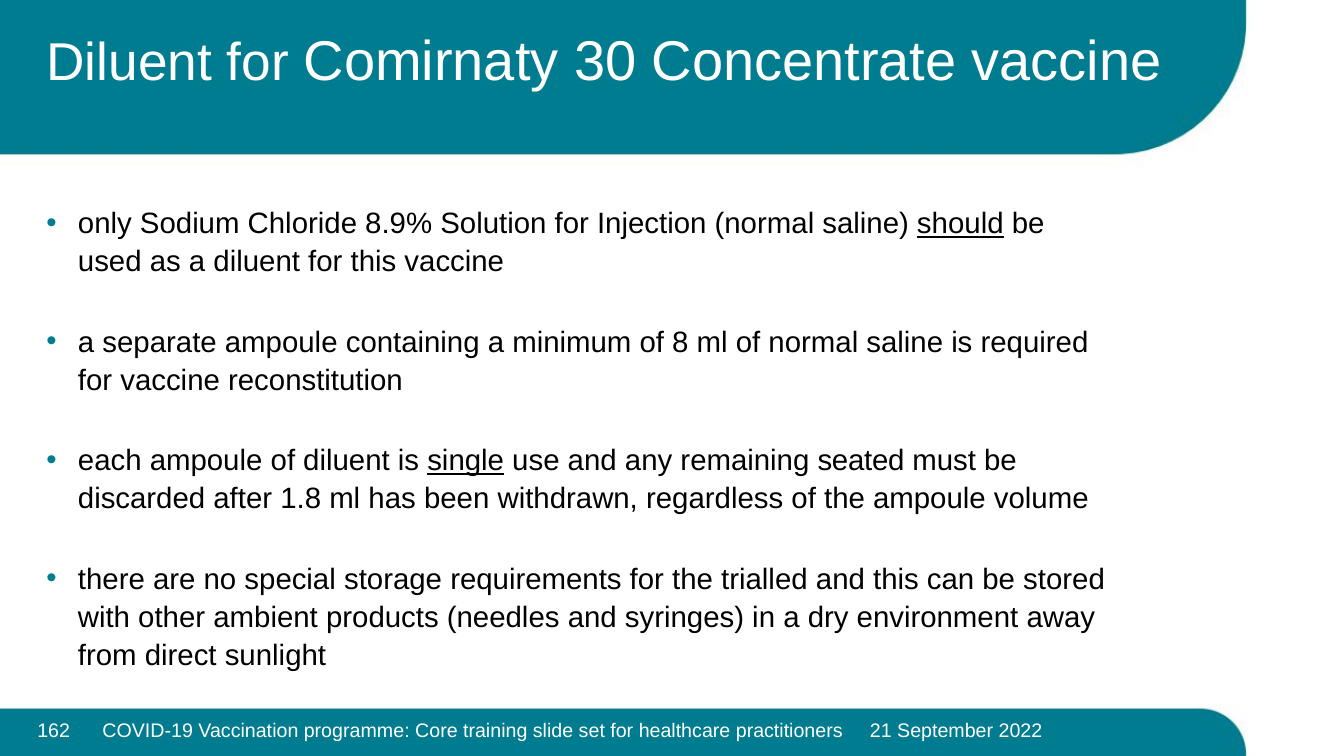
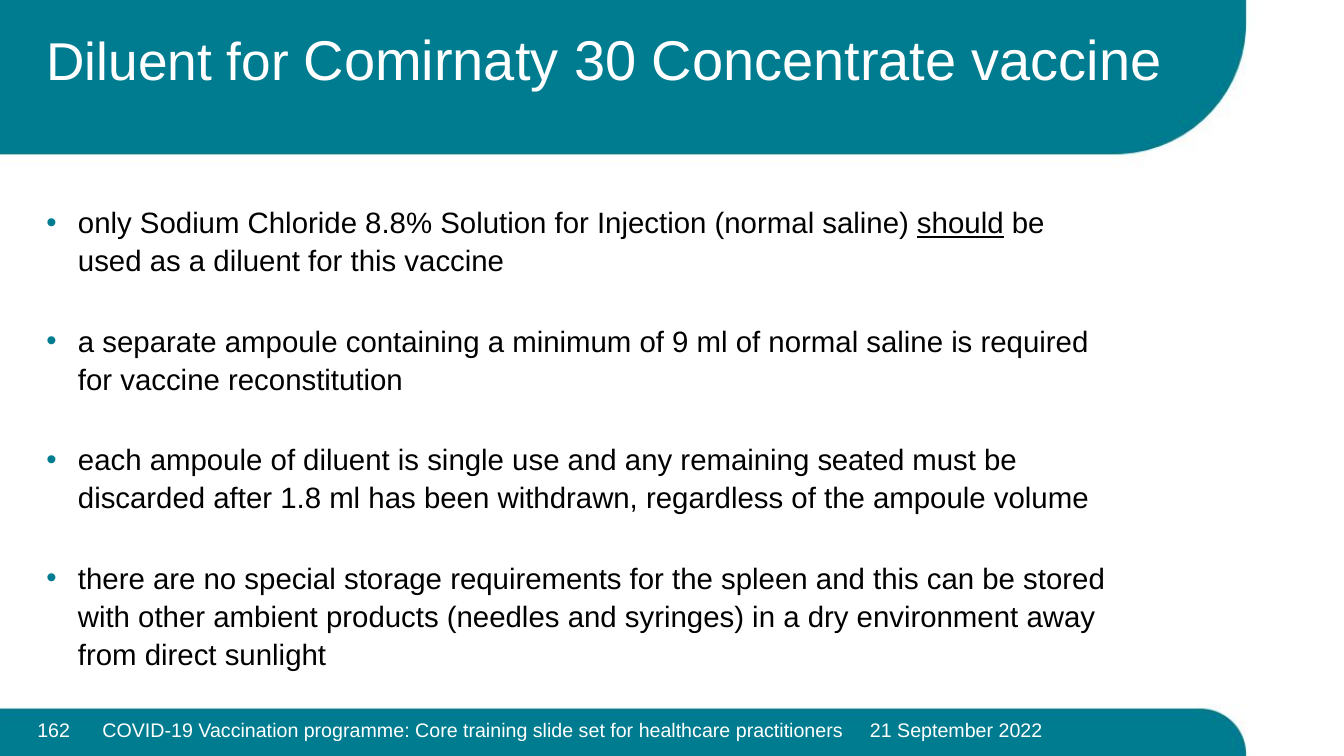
8.9%: 8.9% -> 8.8%
8: 8 -> 9
single underline: present -> none
trialled: trialled -> spleen
